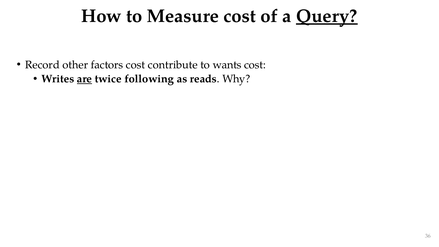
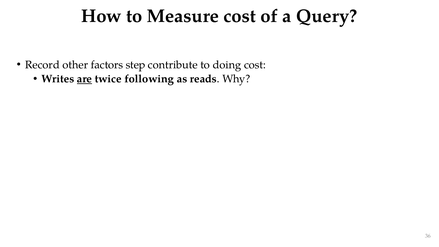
Query underline: present -> none
factors cost: cost -> step
wants: wants -> doing
